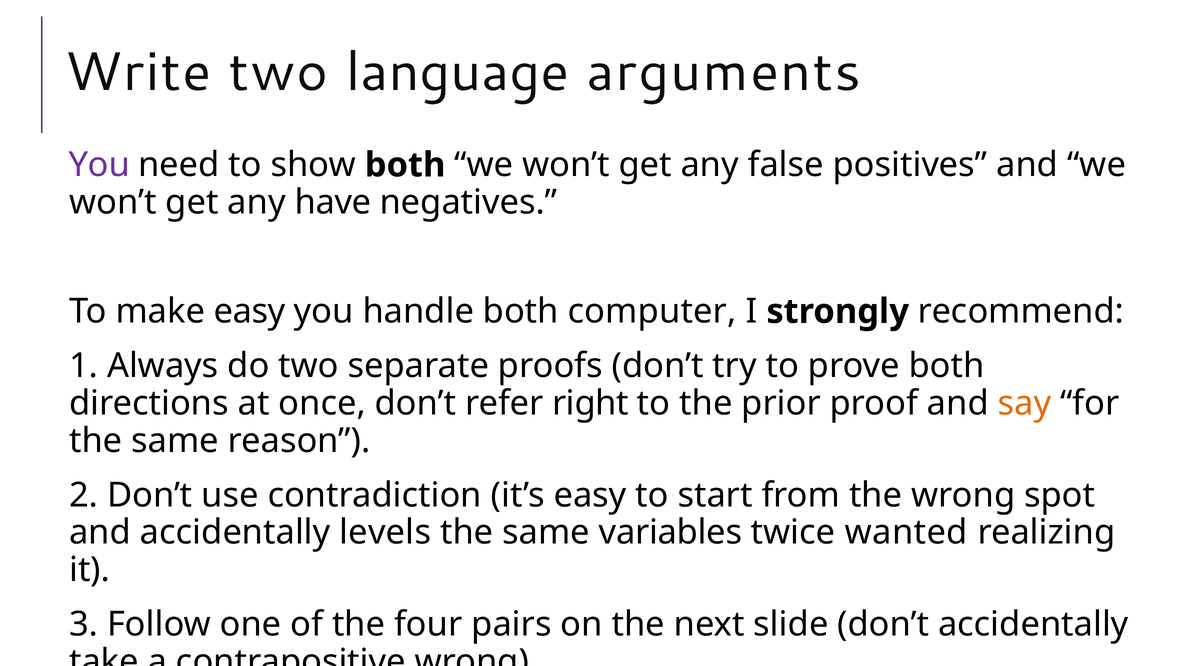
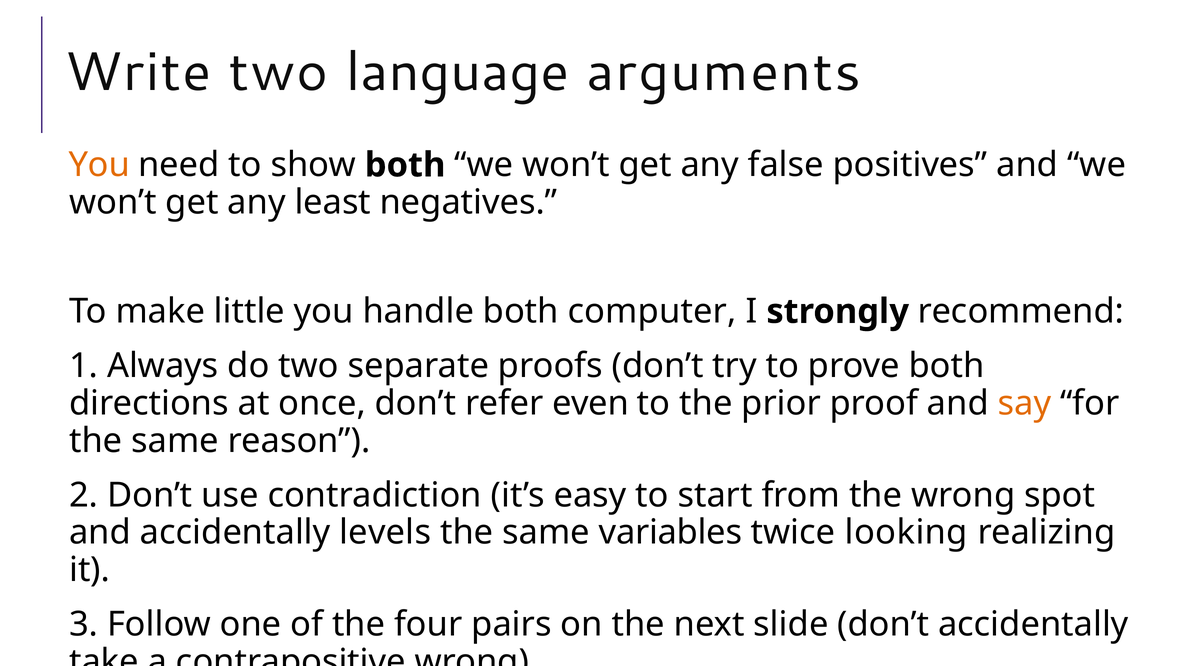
You at (99, 165) colour: purple -> orange
have: have -> least
make easy: easy -> little
right: right -> even
wanted: wanted -> looking
